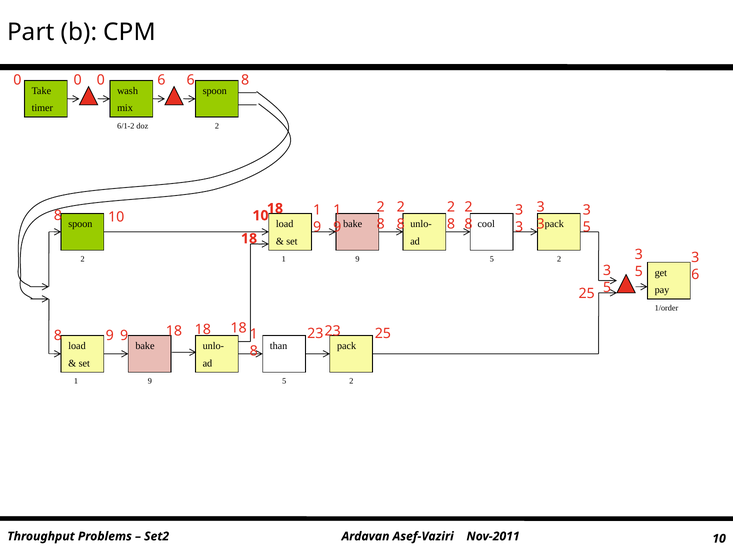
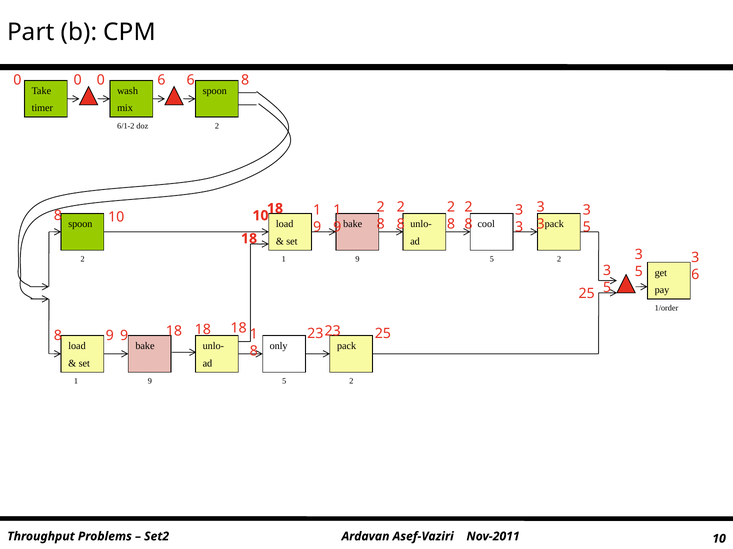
than: than -> only
